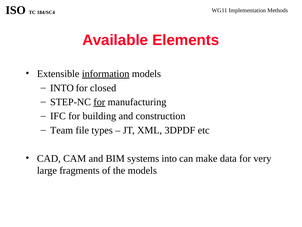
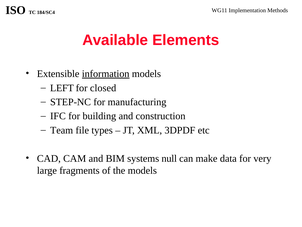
INTO at (62, 88): INTO -> LEFT
for at (99, 102) underline: present -> none
systems into: into -> null
